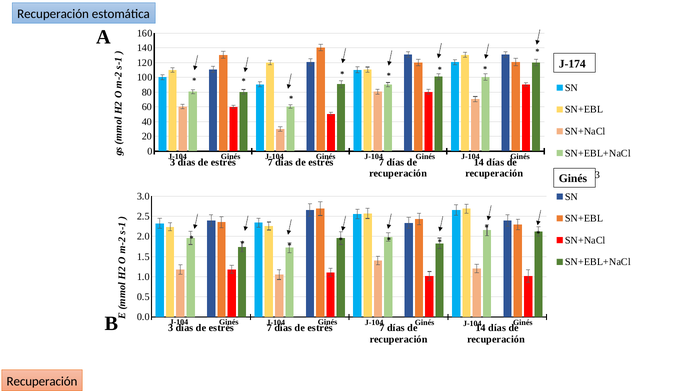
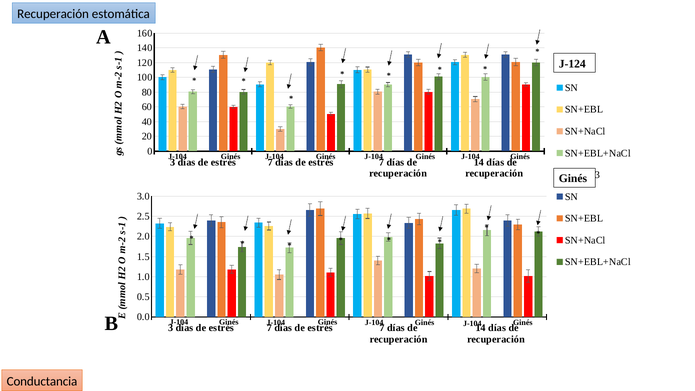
J-174: J-174 -> J-124
Recuperación at (42, 381): Recuperación -> Conductancia
